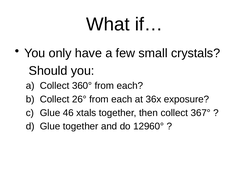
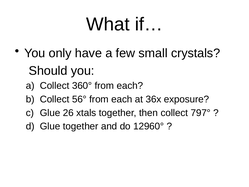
26°: 26° -> 56°
46: 46 -> 26
367°: 367° -> 797°
